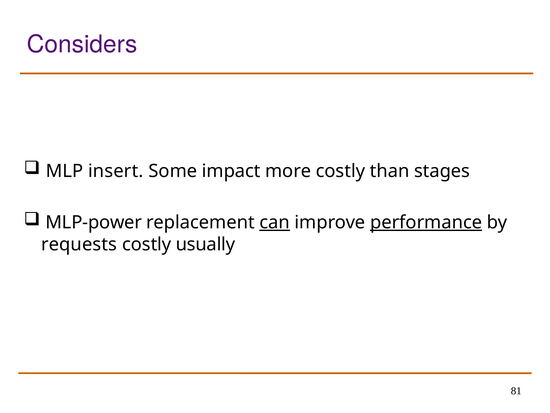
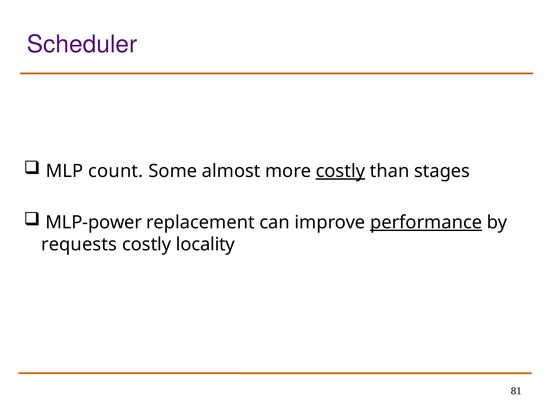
Considers: Considers -> Scheduler
insert: insert -> count
impact: impact -> almost
costly at (340, 171) underline: none -> present
can underline: present -> none
usually: usually -> locality
